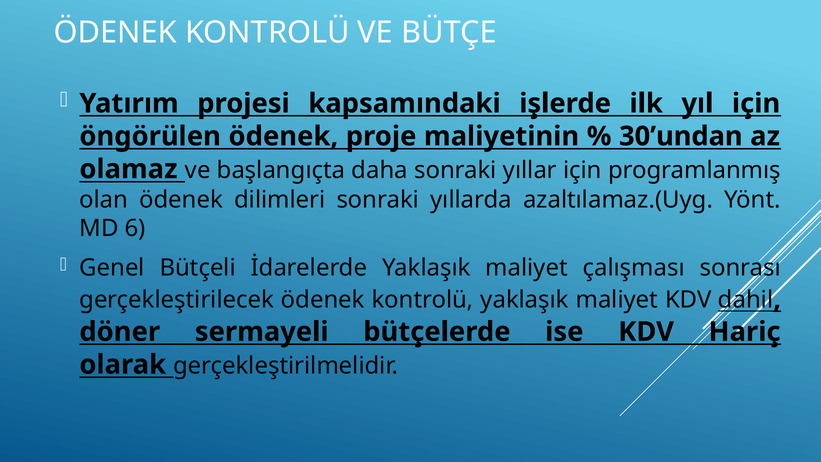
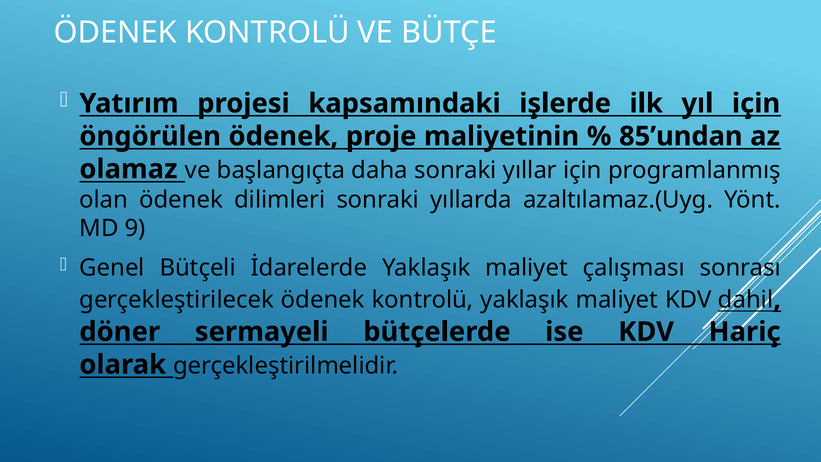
30’undan: 30’undan -> 85’undan
6: 6 -> 9
